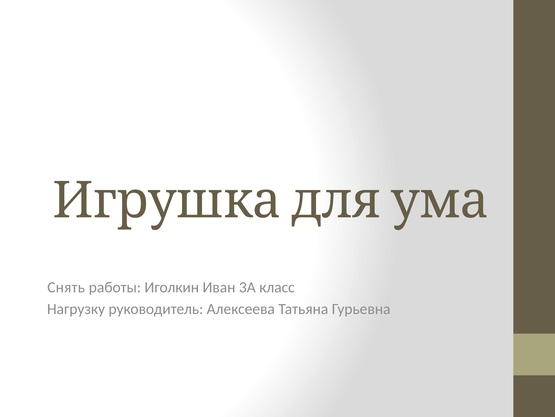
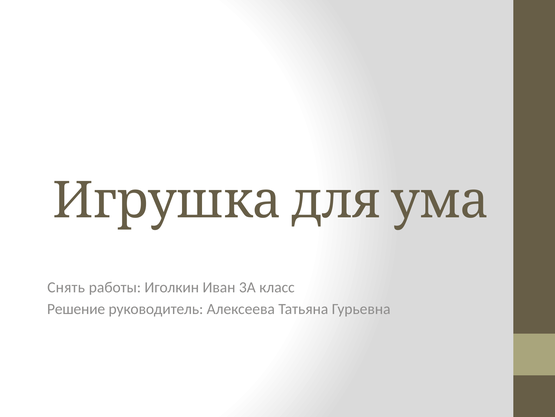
Нагрузку: Нагрузку -> Решение
